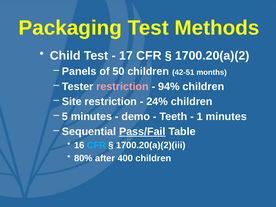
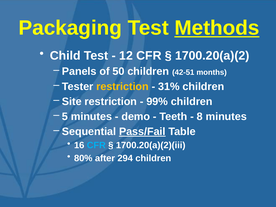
Methods underline: none -> present
17: 17 -> 12
restriction at (122, 86) colour: pink -> yellow
94%: 94% -> 31%
24%: 24% -> 99%
1: 1 -> 8
400: 400 -> 294
